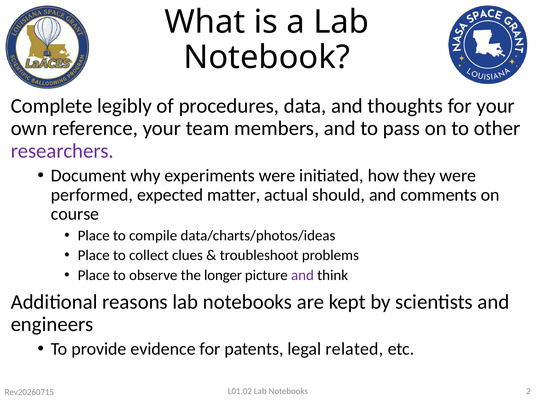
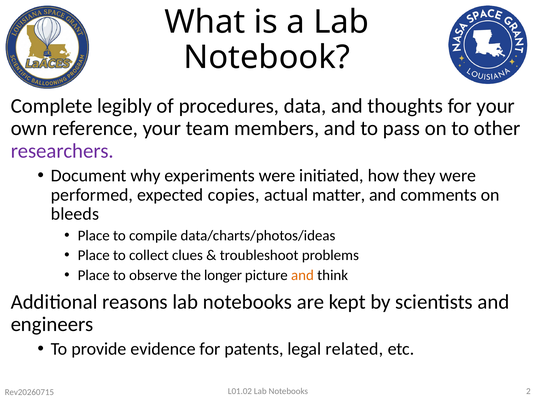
matter: matter -> copies
should: should -> matter
course: course -> bleeds
and at (302, 275) colour: purple -> orange
